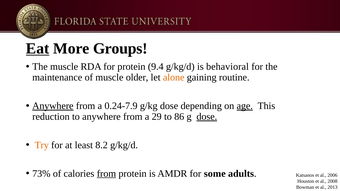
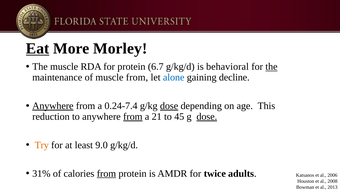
Groups: Groups -> Morley
9.4: 9.4 -> 6.7
the at (271, 67) underline: none -> present
muscle older: older -> from
alone colour: orange -> blue
routine: routine -> decline
0.24-7.9: 0.24-7.9 -> 0.24-7.4
dose at (169, 106) underline: none -> present
age underline: present -> none
from at (133, 117) underline: none -> present
29: 29 -> 21
86: 86 -> 45
8.2: 8.2 -> 9.0
73%: 73% -> 31%
some: some -> twice
